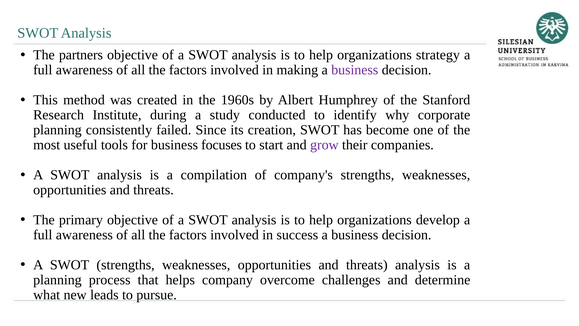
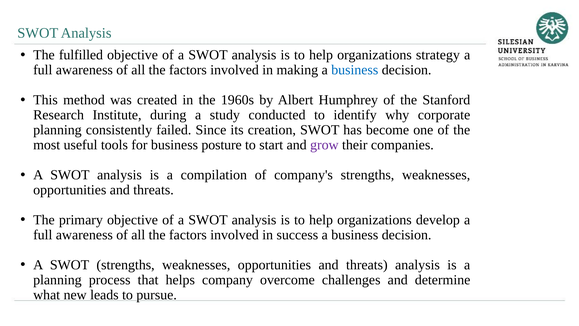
partners: partners -> fulfilled
business at (355, 70) colour: purple -> blue
focuses: focuses -> posture
